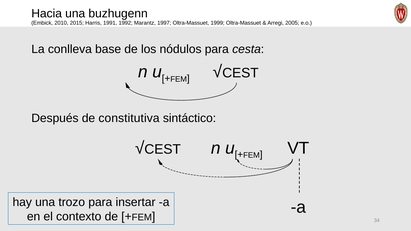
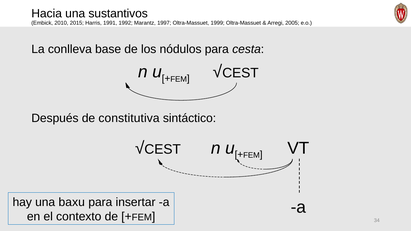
buzhugenn: buzhugenn -> sustantivos
trozo: trozo -> baxu
